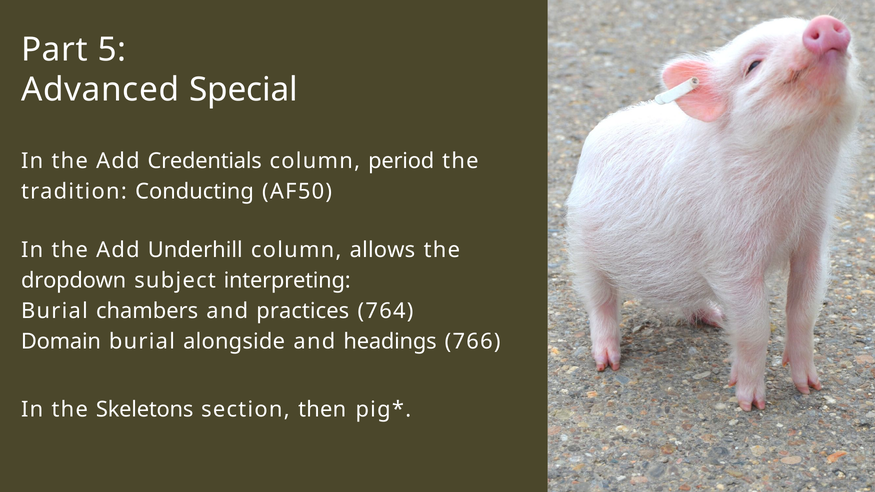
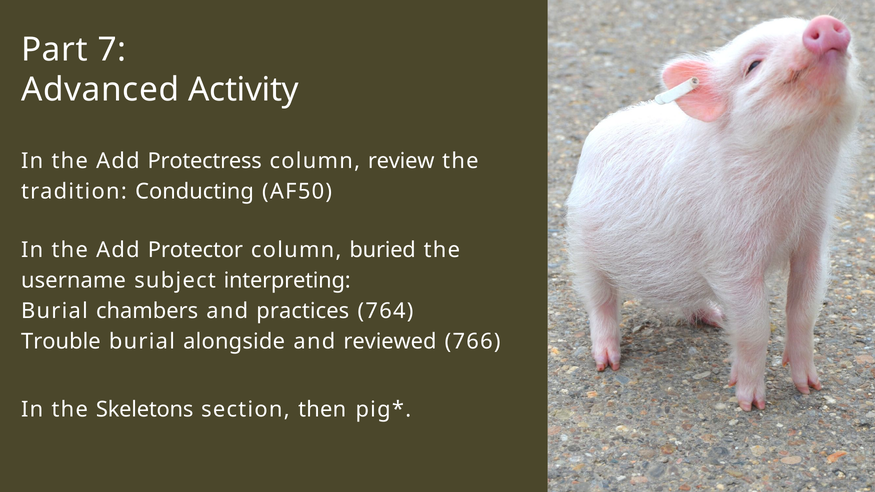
5: 5 -> 7
Special: Special -> Activity
Credentials: Credentials -> Protectress
period: period -> review
Underhill: Underhill -> Protector
allows: allows -> buried
dropdown: dropdown -> username
Domain: Domain -> Trouble
headings: headings -> reviewed
